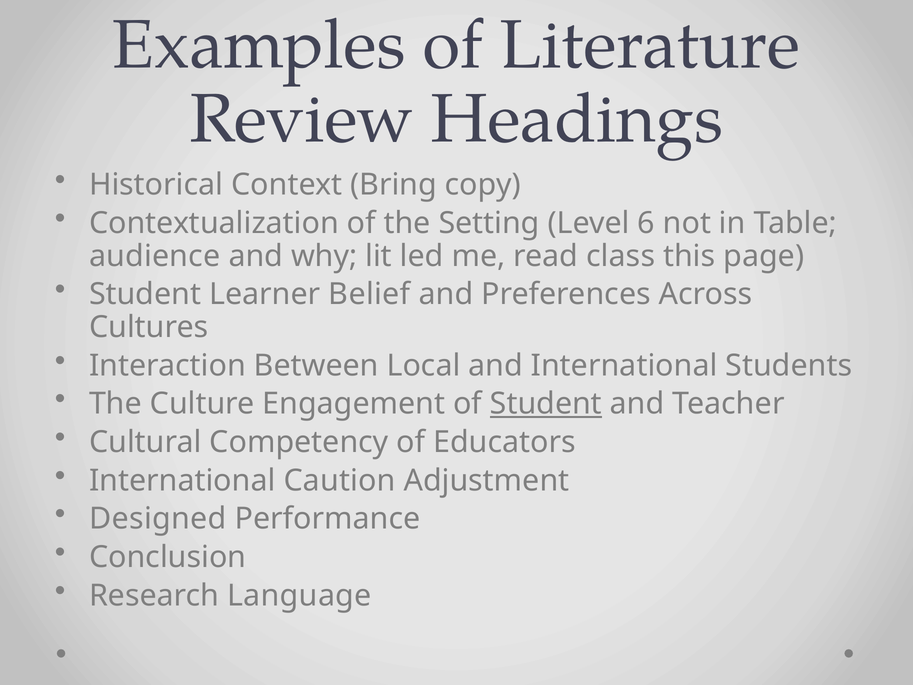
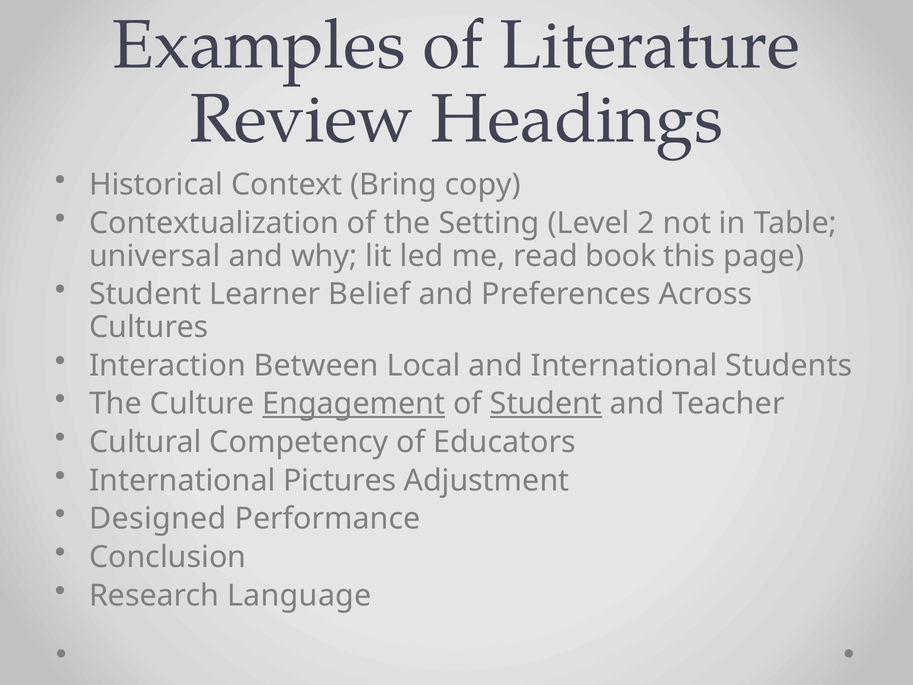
6: 6 -> 2
audience: audience -> universal
class: class -> book
Engagement underline: none -> present
Caution: Caution -> Pictures
